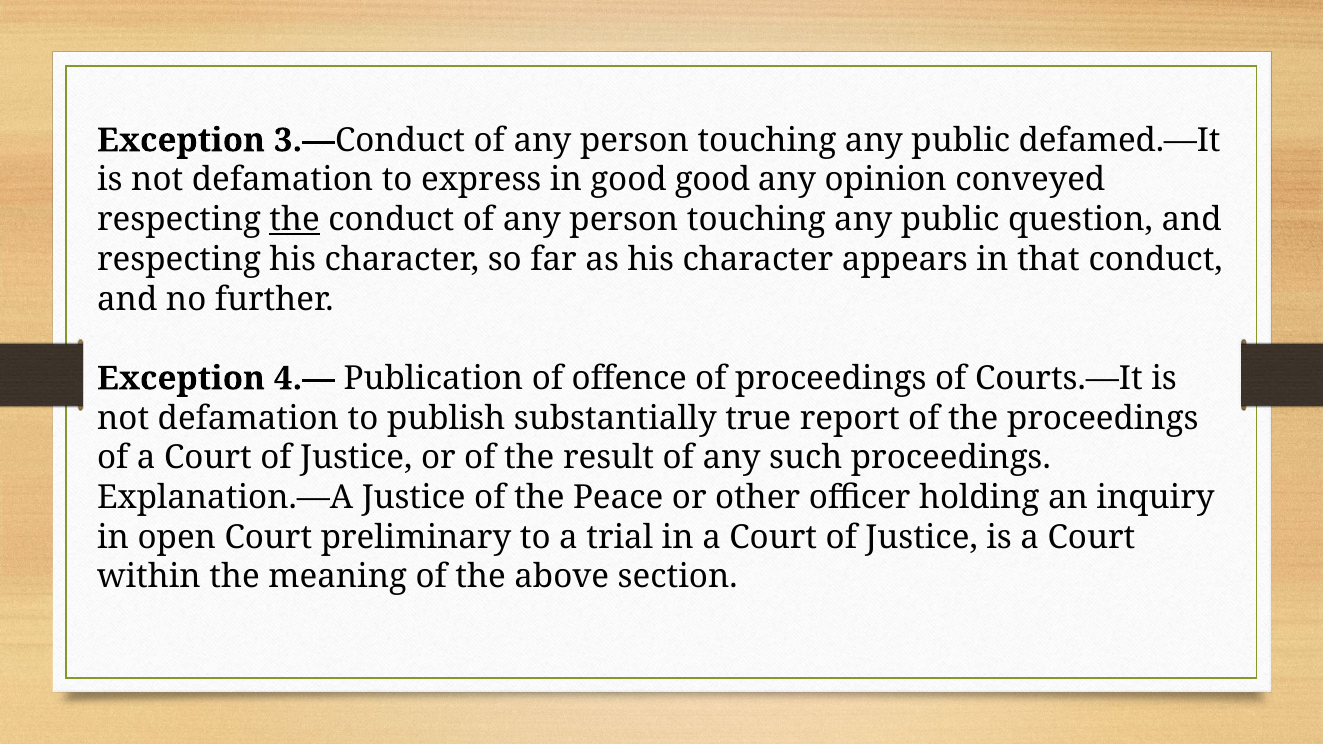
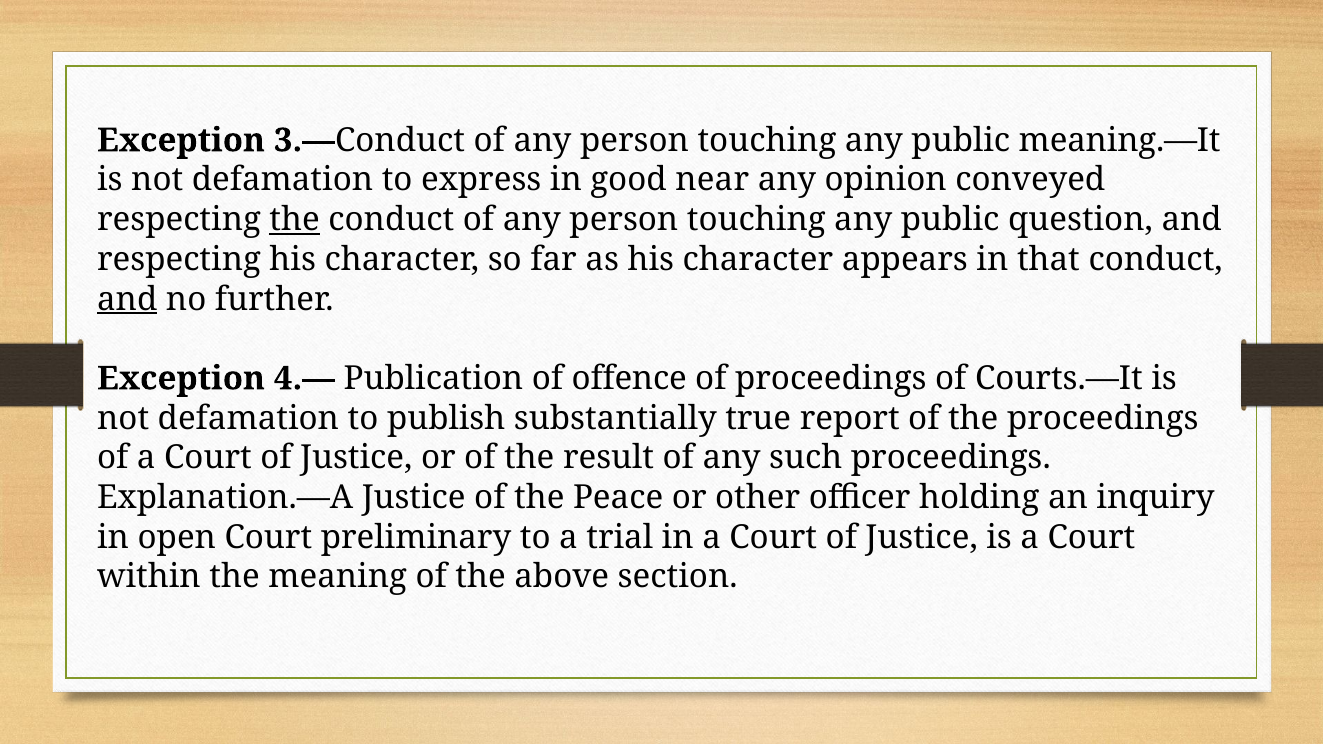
defamed.—It: defamed.—It -> meaning.—It
good good: good -> near
and at (127, 299) underline: none -> present
